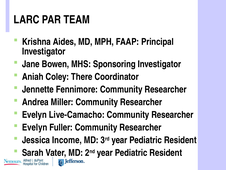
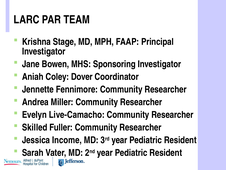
Aides: Aides -> Stage
There: There -> Dover
Evelyn at (35, 127): Evelyn -> Skilled
